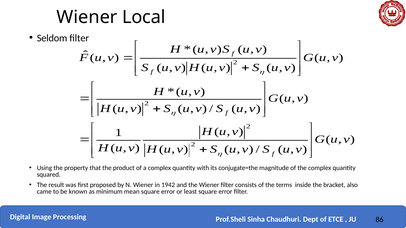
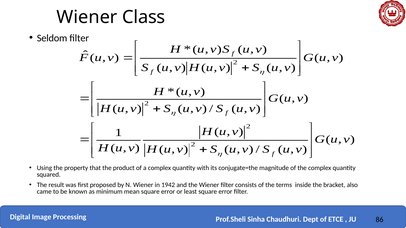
Local: Local -> Class
